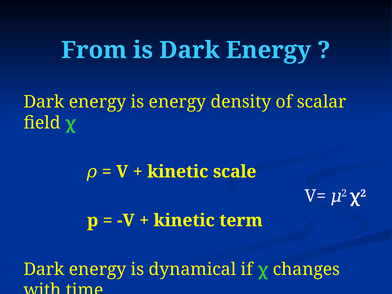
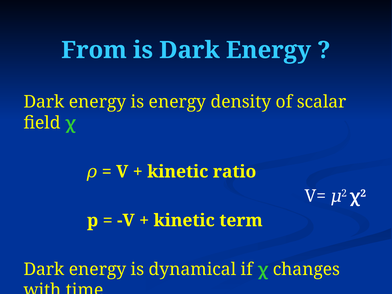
scale: scale -> ratio
